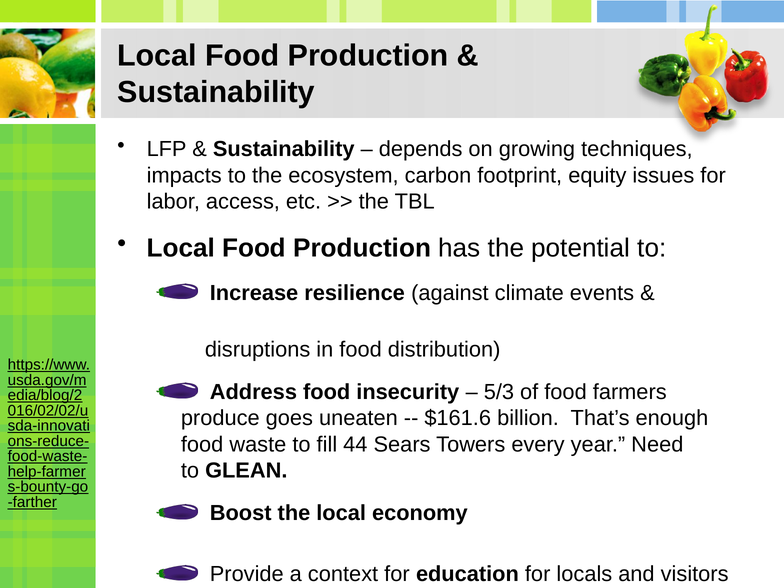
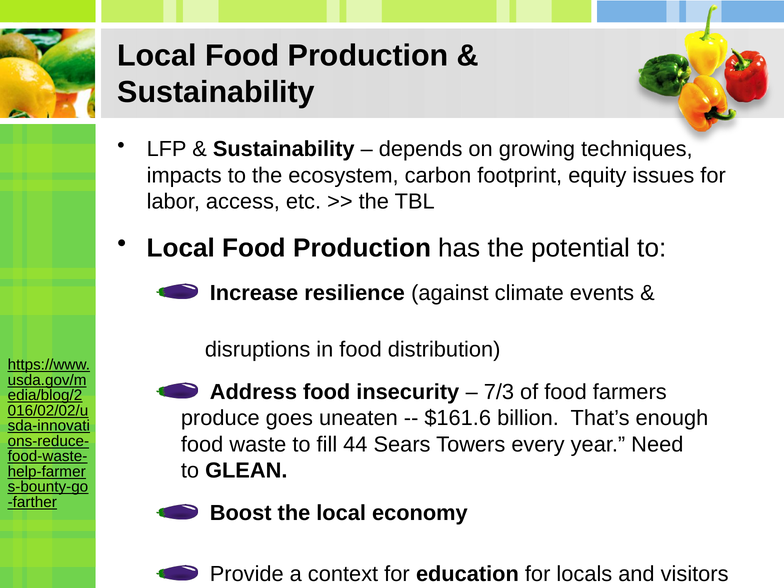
5/3: 5/3 -> 7/3
